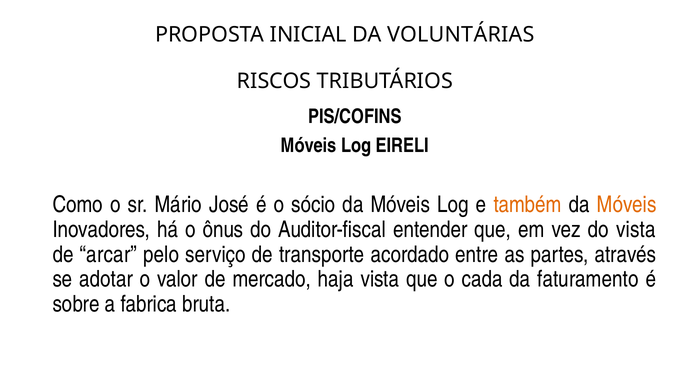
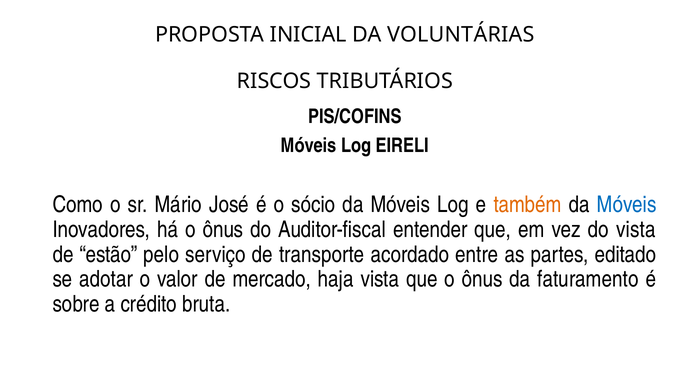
Móveis at (627, 205) colour: orange -> blue
arcar: arcar -> estão
através: através -> editado
que o cada: cada -> ônus
fabrica: fabrica -> crédito
